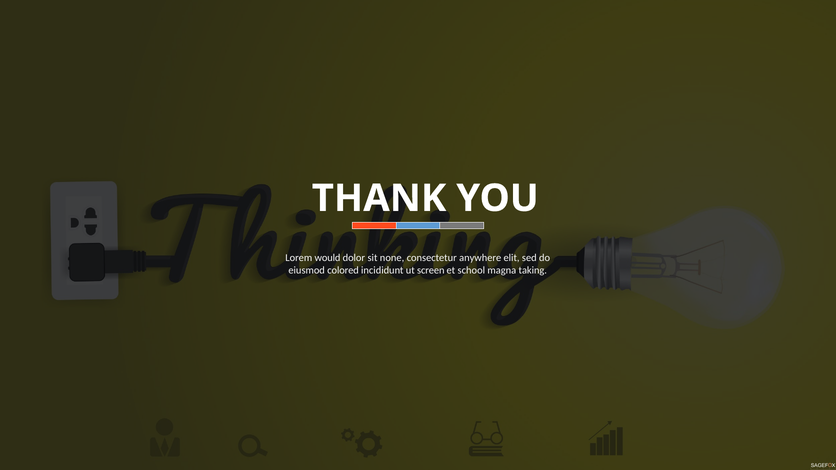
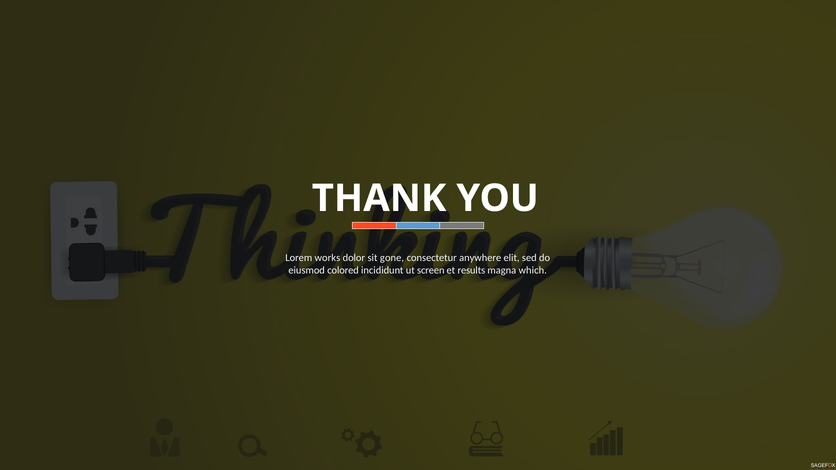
would: would -> works
none: none -> gone
school: school -> results
taking: taking -> which
